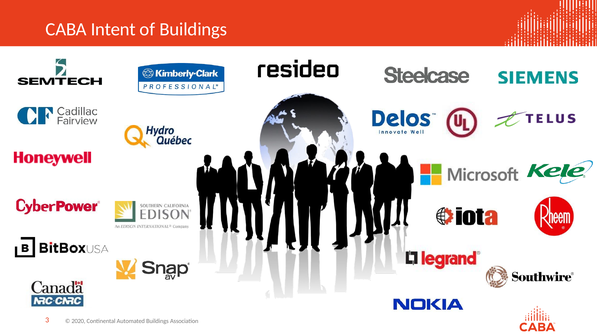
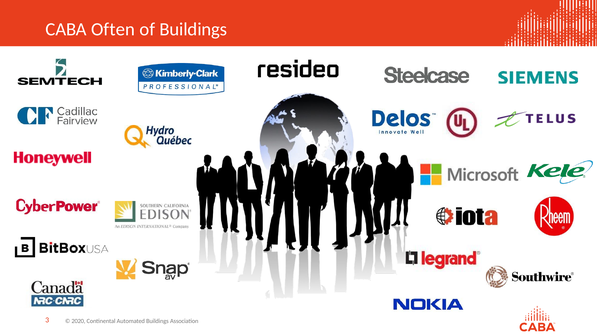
Intent: Intent -> Often
